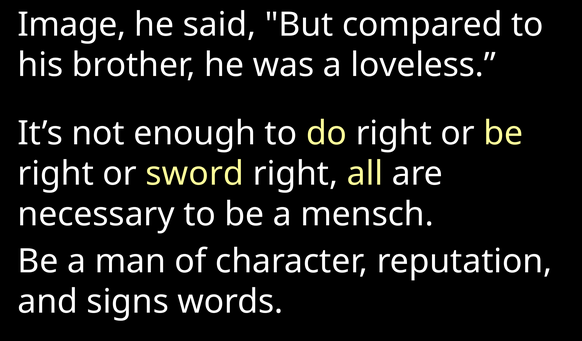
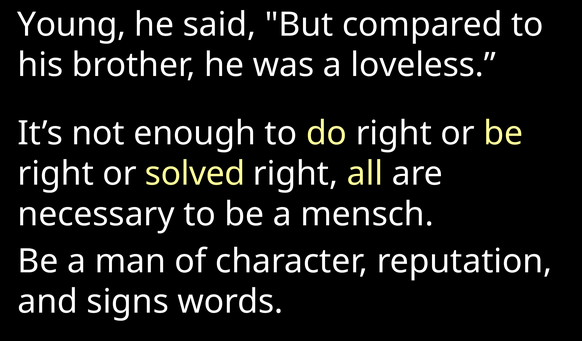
Image: Image -> Young
sword: sword -> solved
